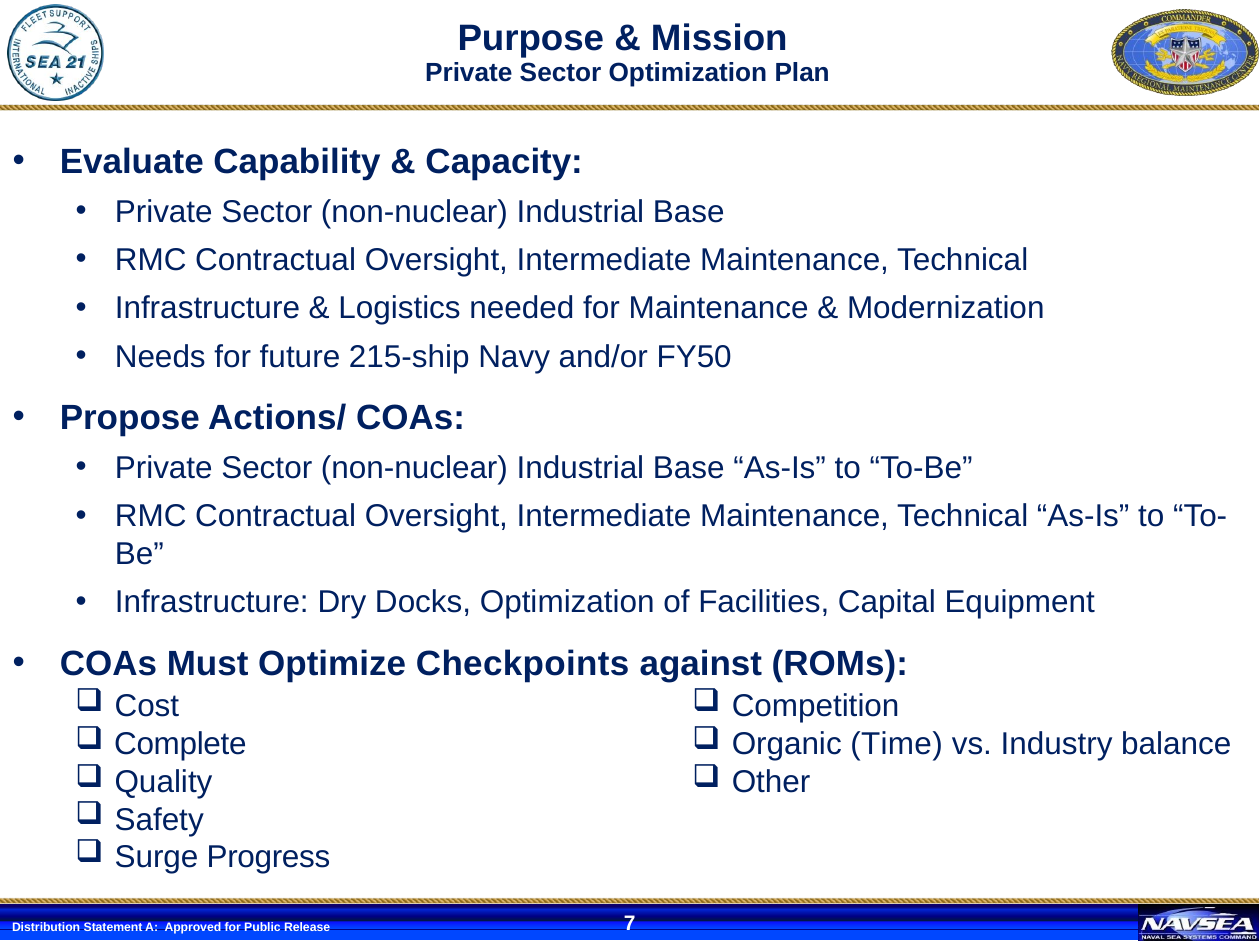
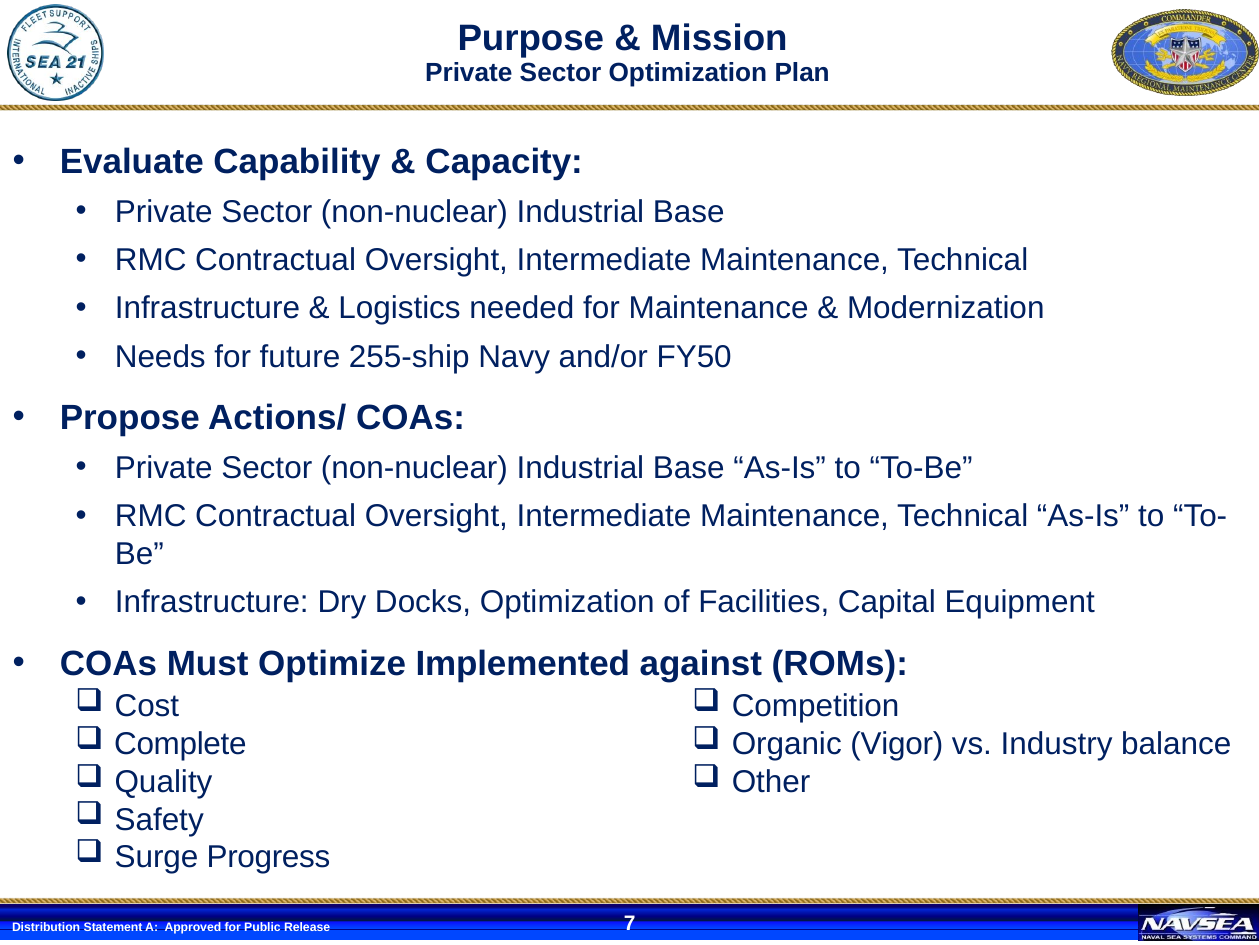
215-ship: 215-ship -> 255-ship
Checkpoints: Checkpoints -> Implemented
Organic Time: Time -> Vigor
